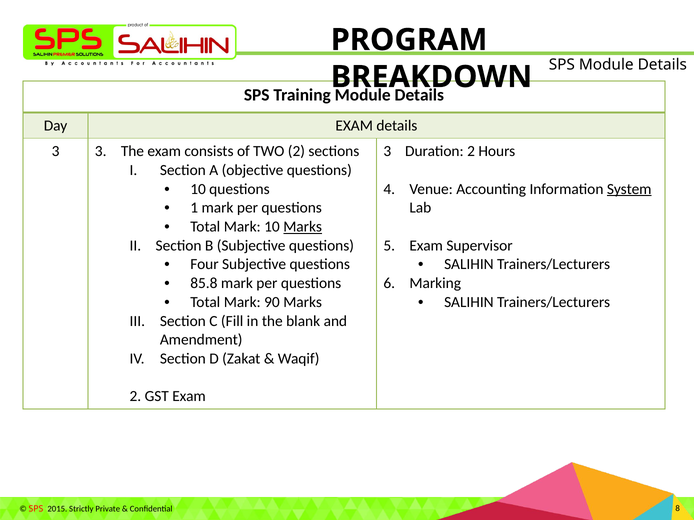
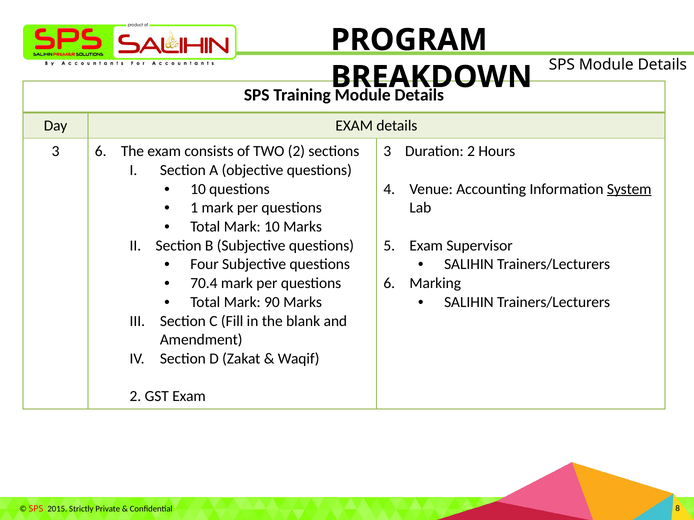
3 3: 3 -> 6
Marks at (303, 227) underline: present -> none
85.8: 85.8 -> 70.4
